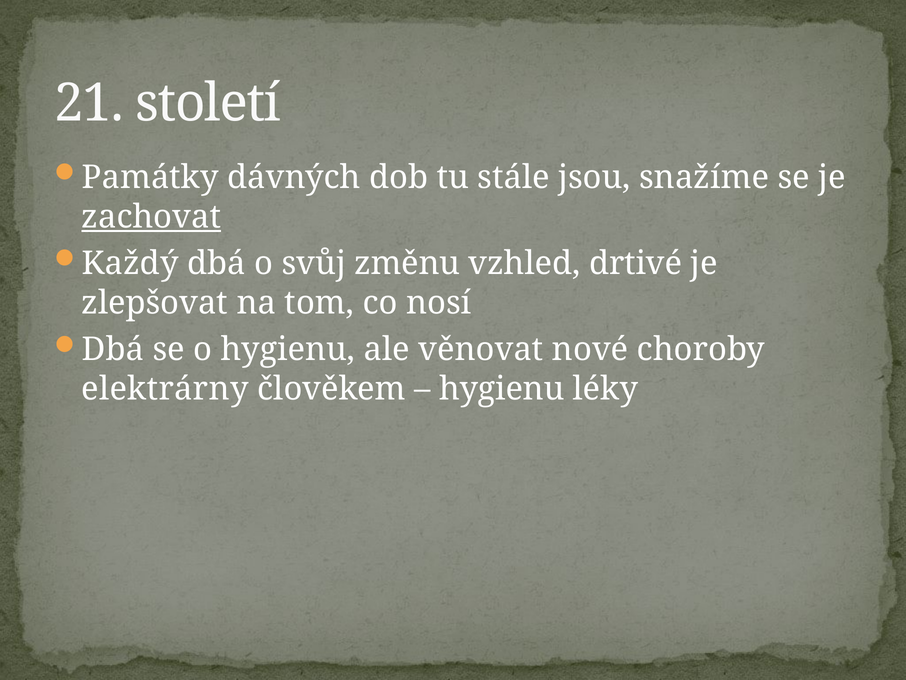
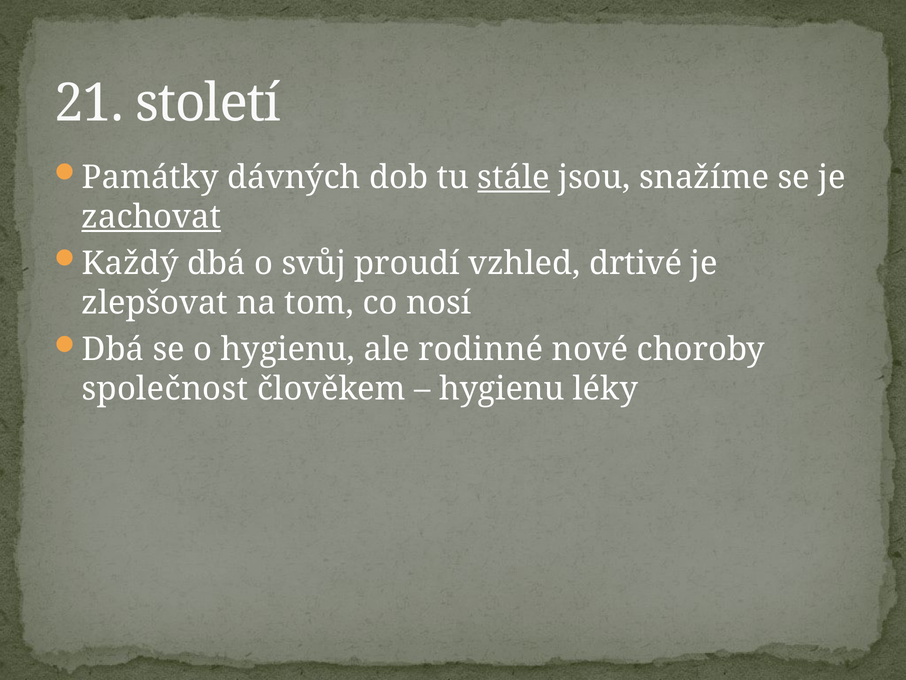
stále underline: none -> present
změnu: změnu -> proudí
věnovat: věnovat -> rodinné
elektrárny: elektrárny -> společnost
